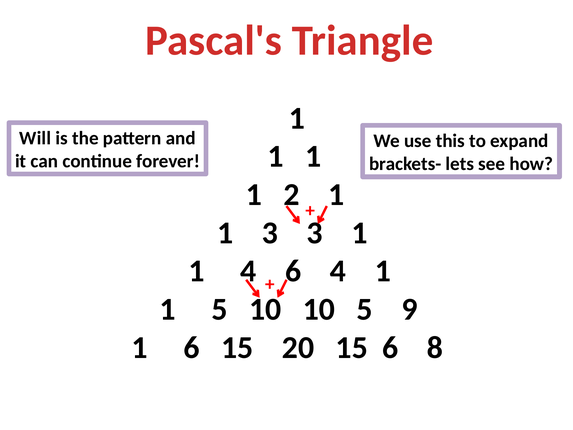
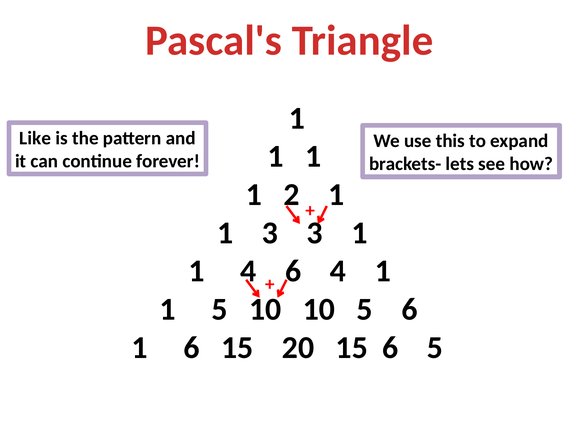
Will: Will -> Like
5 9: 9 -> 6
6 8: 8 -> 5
